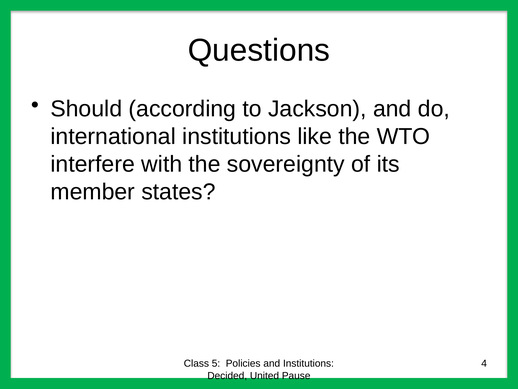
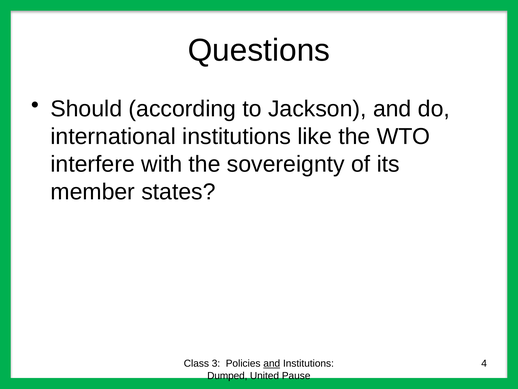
5: 5 -> 3
and at (272, 363) underline: none -> present
Decided: Decided -> Dumped
